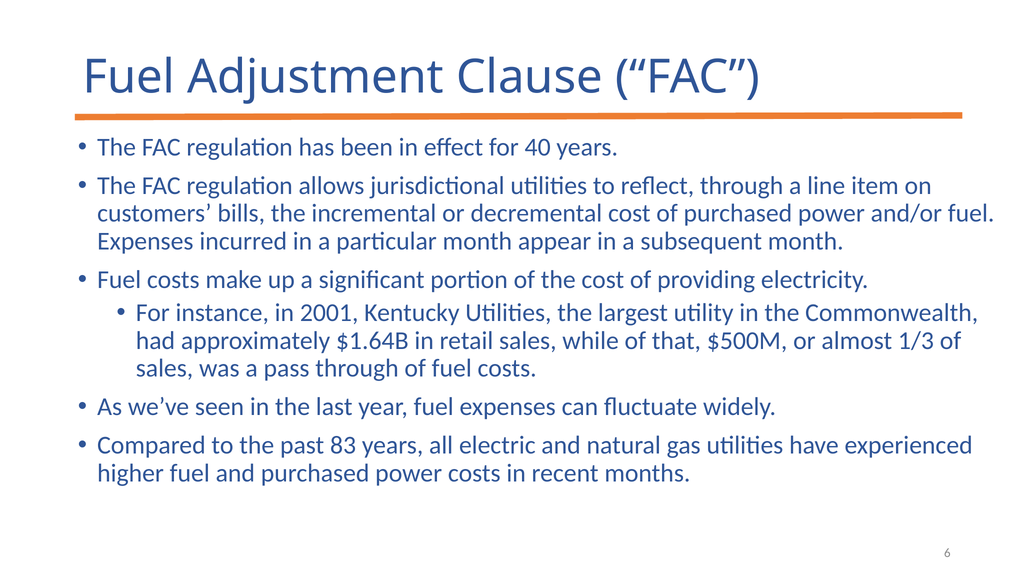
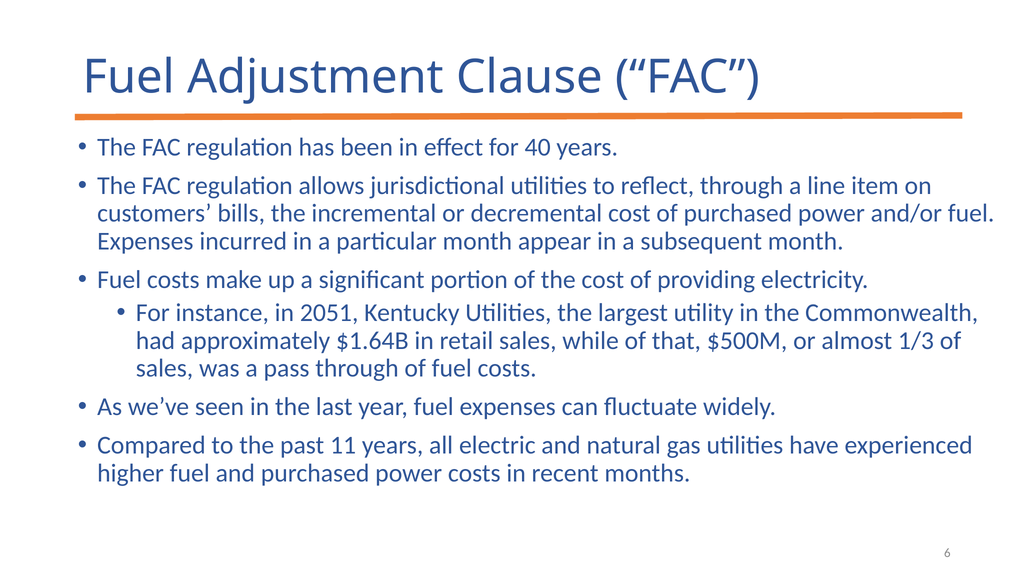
2001: 2001 -> 2051
83: 83 -> 11
